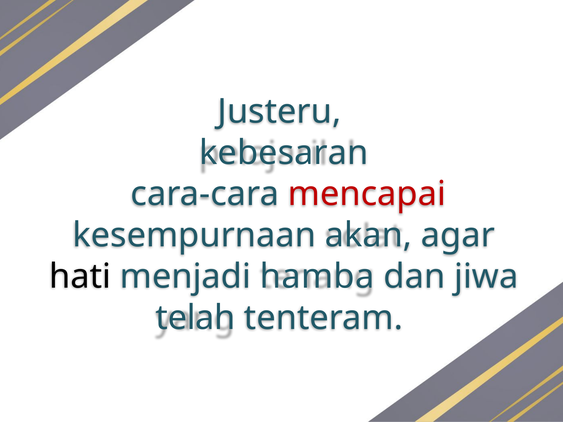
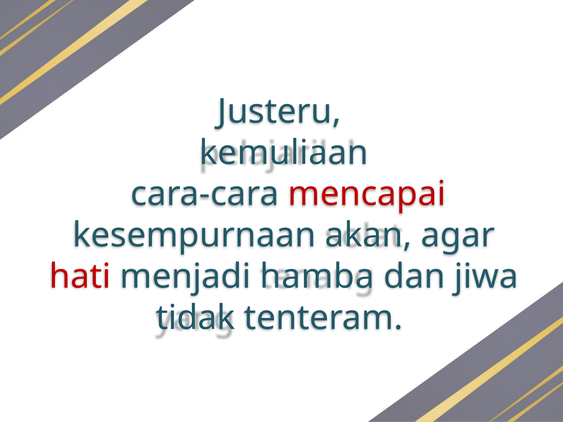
kebesaran: kebesaran -> kemuliaan
hati colour: black -> red
telah: telah -> tidak
